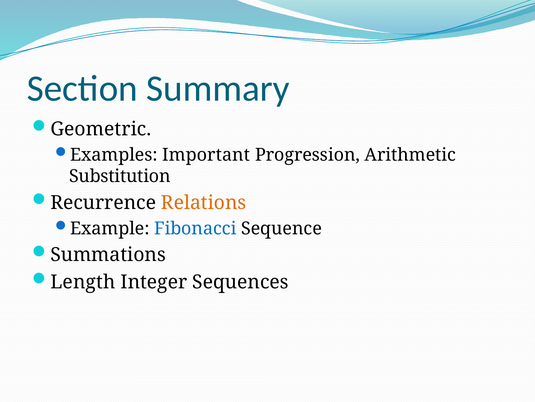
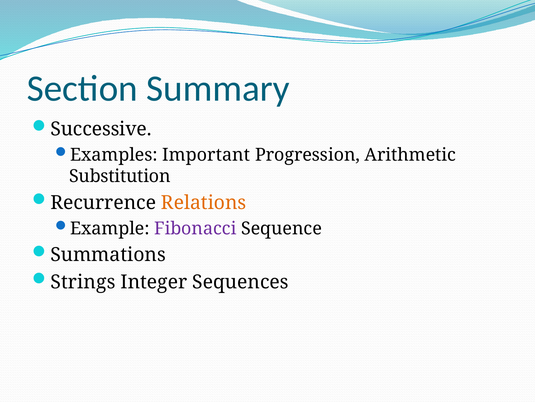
Geometric: Geometric -> Successive
Fibonacci colour: blue -> purple
Length: Length -> Strings
